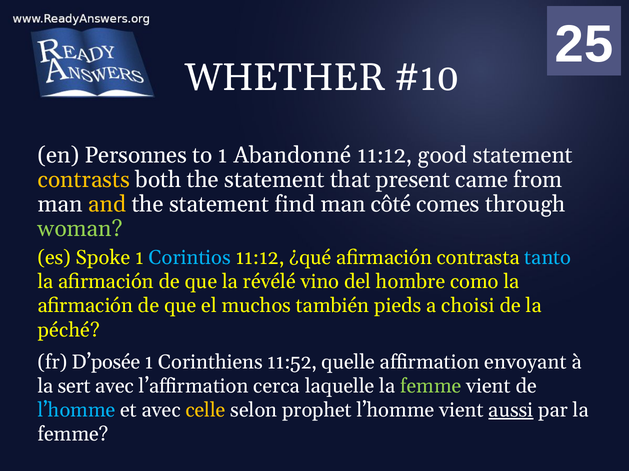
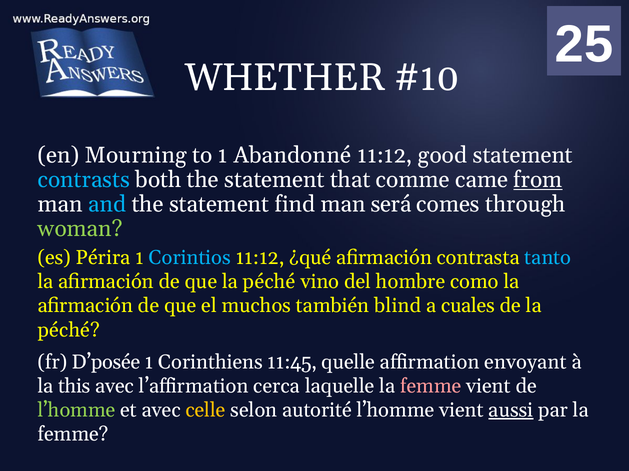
Personnes: Personnes -> Mourning
contrasts colour: yellow -> light blue
present: present -> comme
from underline: none -> present
and colour: yellow -> light blue
côté: côté -> será
Spoke: Spoke -> Périra
que la révélé: révélé -> péché
pieds: pieds -> blind
choisi: choisi -> cuales
11:52: 11:52 -> 11:45
sert: sert -> this
femme at (431, 387) colour: light green -> pink
l’homme at (77, 411) colour: light blue -> light green
prophet: prophet -> autorité
